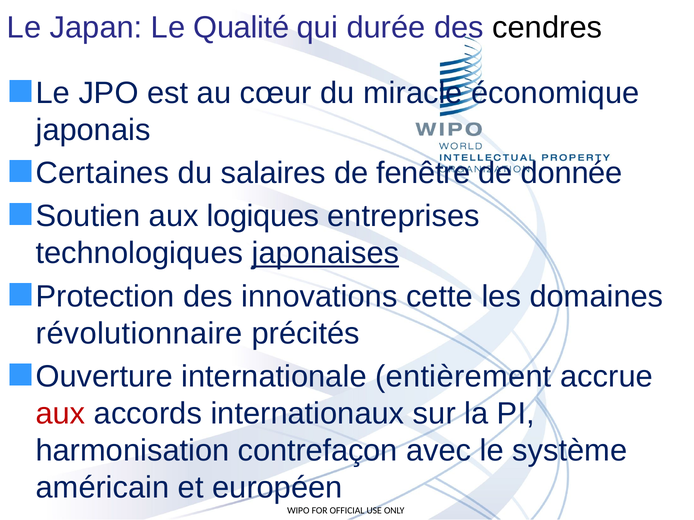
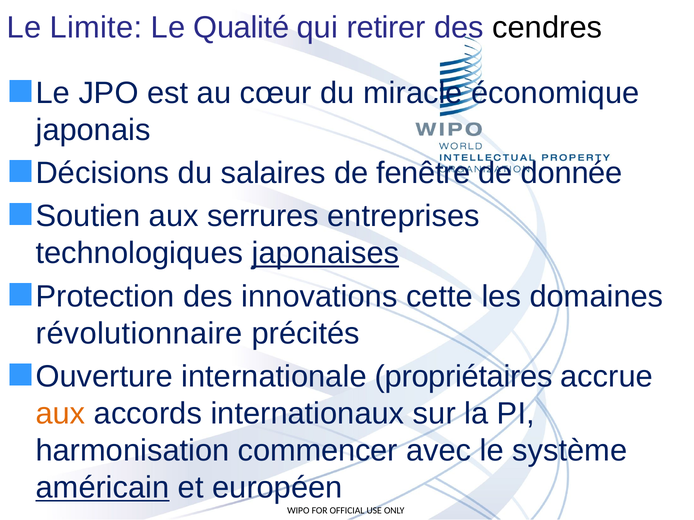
Japan: Japan -> Limite
durée: durée -> retirer
Certaines: Certaines -> Décisions
logiques: logiques -> serrures
entièrement: entièrement -> propriétaires
aux at (61, 414) colour: red -> orange
contrefaçon: contrefaçon -> commencer
américain underline: none -> present
